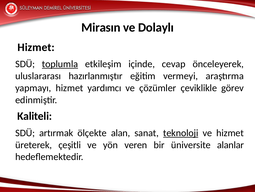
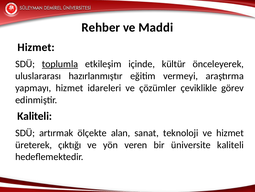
Mirasın: Mirasın -> Rehber
Dolaylı: Dolaylı -> Maddi
cevap: cevap -> kültür
yardımcı: yardımcı -> idareleri
teknoloji underline: present -> none
çeşitli: çeşitli -> çıktığı
üniversite alanlar: alanlar -> kaliteli
